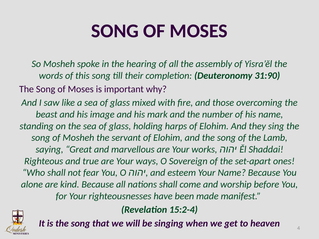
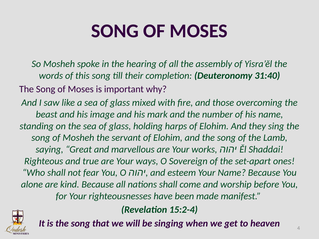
31:90: 31:90 -> 31:40
